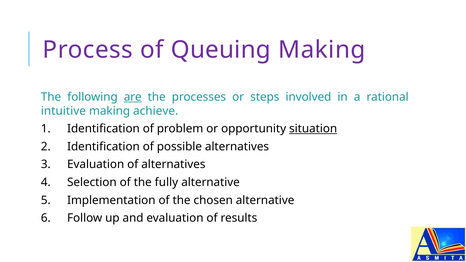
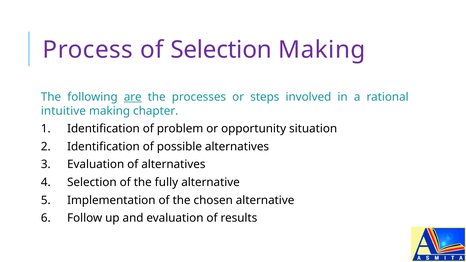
of Queuing: Queuing -> Selection
achieve: achieve -> chapter
situation underline: present -> none
